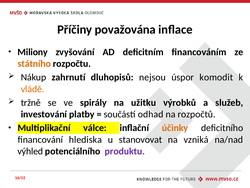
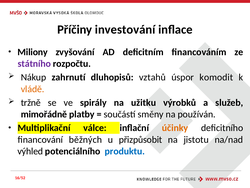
považována: považována -> investování
státního colour: orange -> purple
nejsou: nejsou -> vztahů
investování: investování -> mimořádně
odhad: odhad -> směny
rozpočtů: rozpočtů -> používán
hlediska: hlediska -> běžných
stanovovat: stanovovat -> přizpůsobit
vzniká: vzniká -> jistotu
produktu colour: purple -> blue
